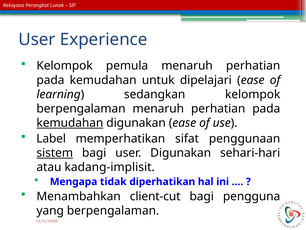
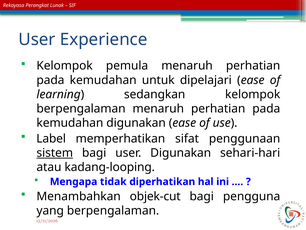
kemudahan at (70, 123) underline: present -> none
kadang-implisit: kadang-implisit -> kadang-looping
client-cut: client-cut -> objek-cut
